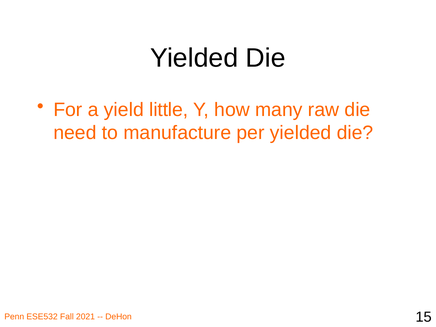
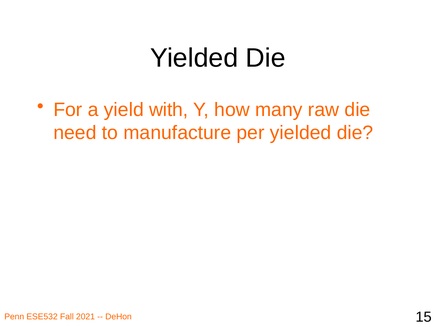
little: little -> with
